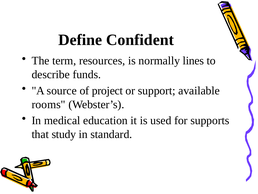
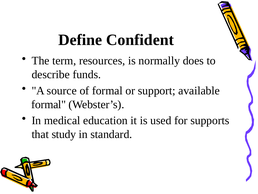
lines: lines -> does
of project: project -> formal
rooms at (49, 104): rooms -> formal
